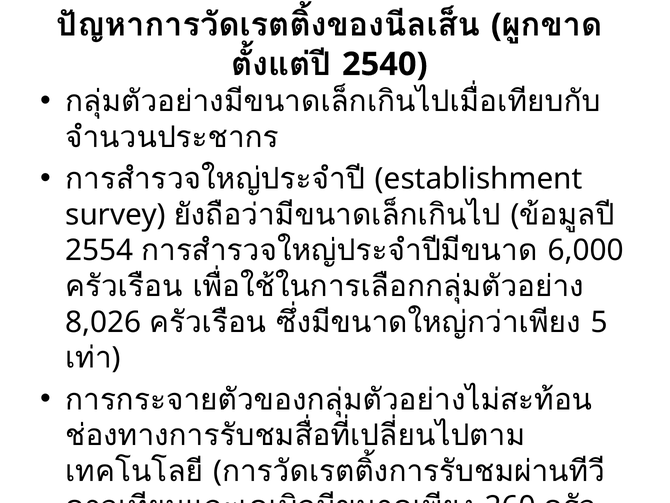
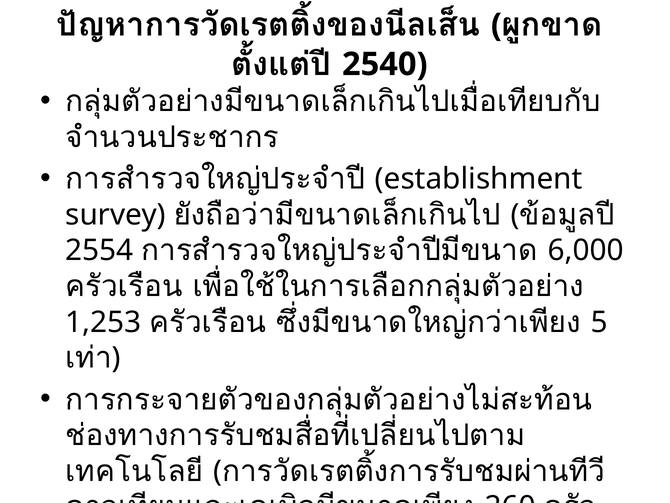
8,026: 8,026 -> 1,253
